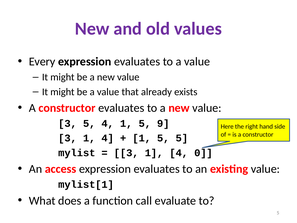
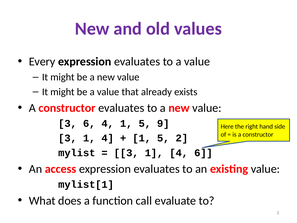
3 5: 5 -> 6
5 5: 5 -> 2
4 0: 0 -> 6
